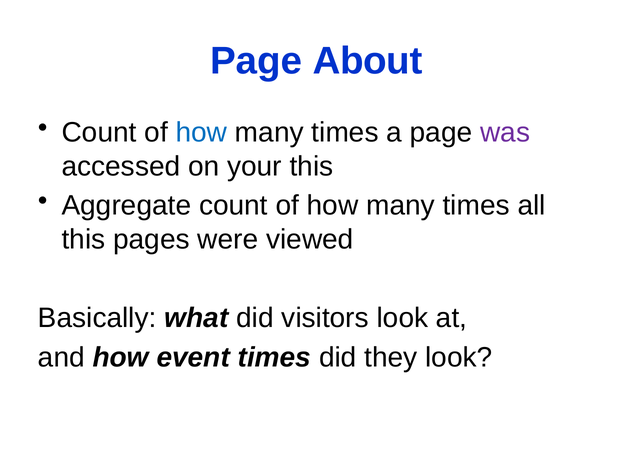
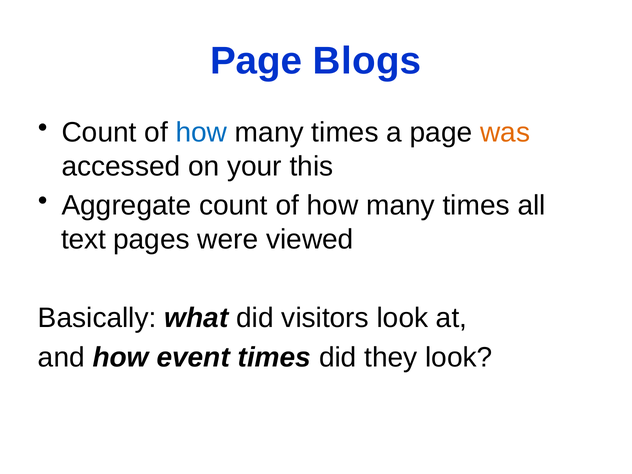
About: About -> Blogs
was colour: purple -> orange
this at (83, 239): this -> text
